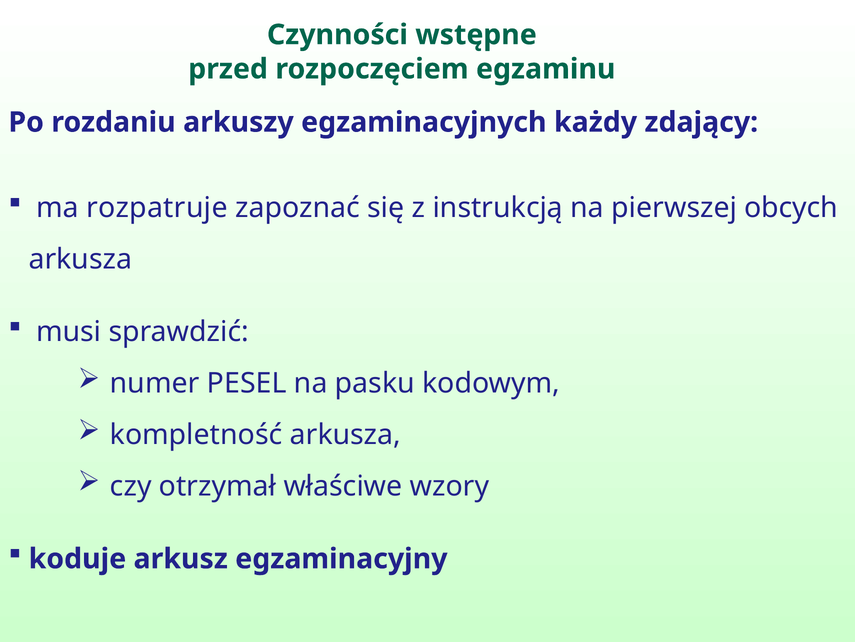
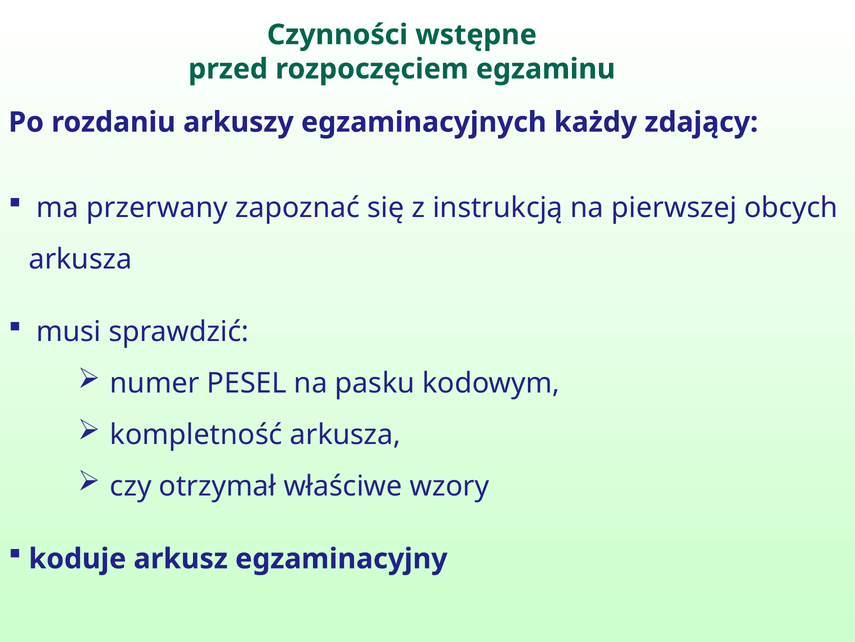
rozpatruje: rozpatruje -> przerwany
